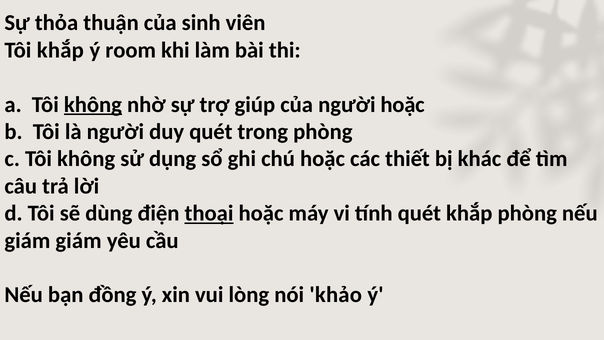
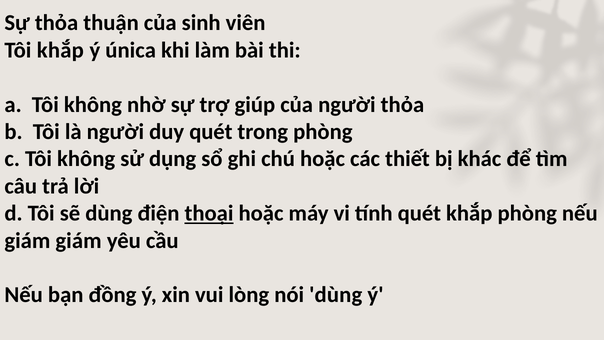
room: room -> única
không at (93, 105) underline: present -> none
người hoặc: hoặc -> thỏa
nói khảo: khảo -> dùng
